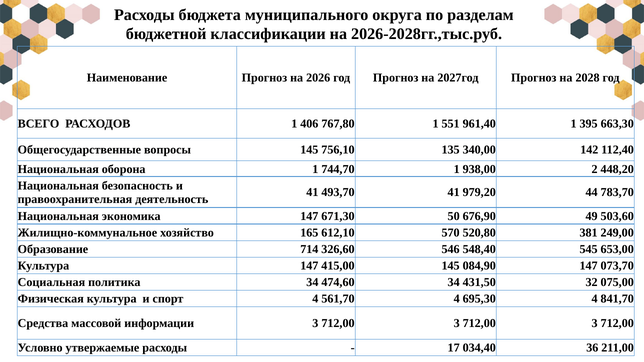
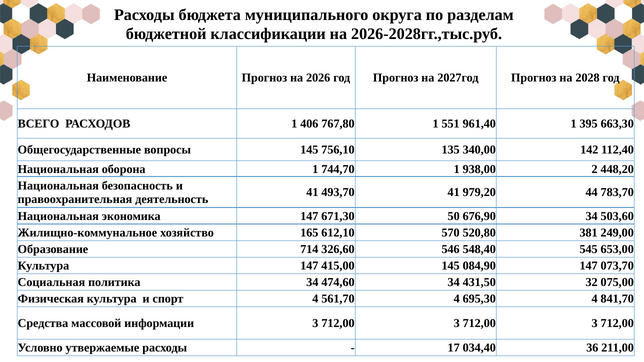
676,90 49: 49 -> 34
